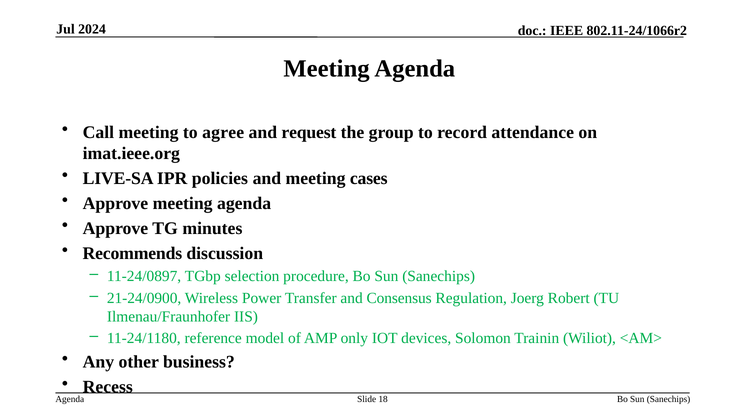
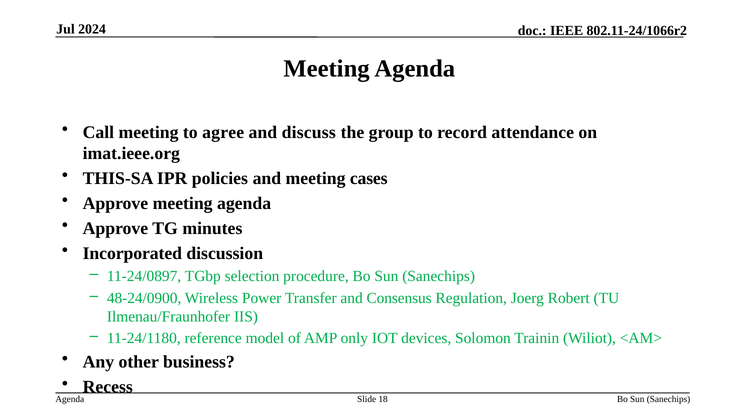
request: request -> discuss
LIVE-SA: LIVE-SA -> THIS-SA
Recommends: Recommends -> Incorporated
21-24/0900: 21-24/0900 -> 48-24/0900
